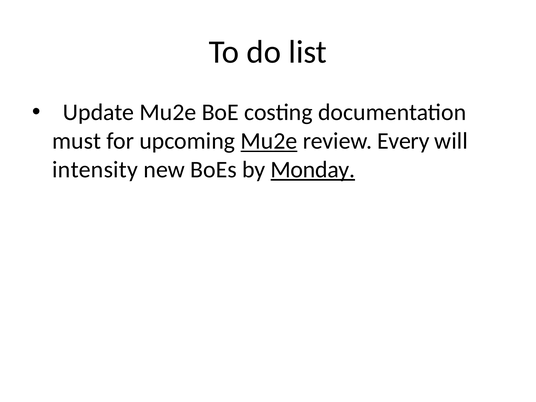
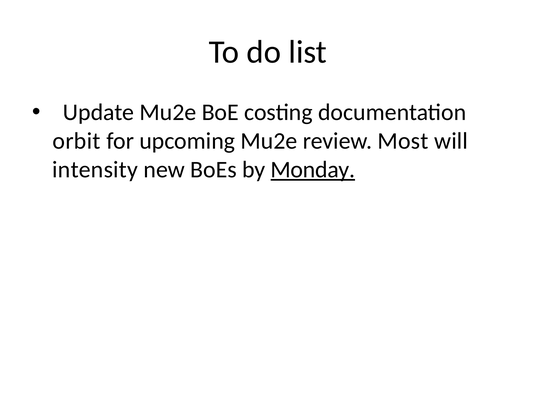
must: must -> orbit
Mu2e at (269, 141) underline: present -> none
Every: Every -> Most
